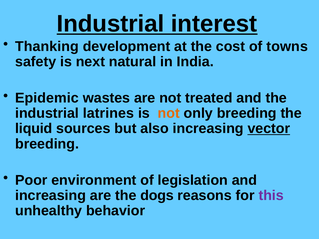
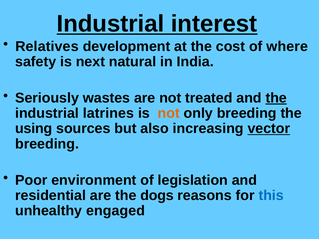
Thanking: Thanking -> Relatives
towns: towns -> where
Epidemic: Epidemic -> Seriously
the at (276, 98) underline: none -> present
liquid: liquid -> using
increasing at (51, 196): increasing -> residential
this colour: purple -> blue
behavior: behavior -> engaged
